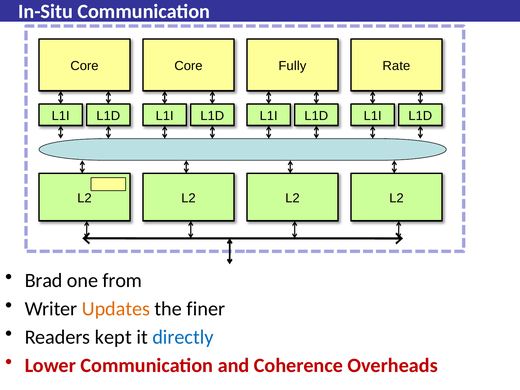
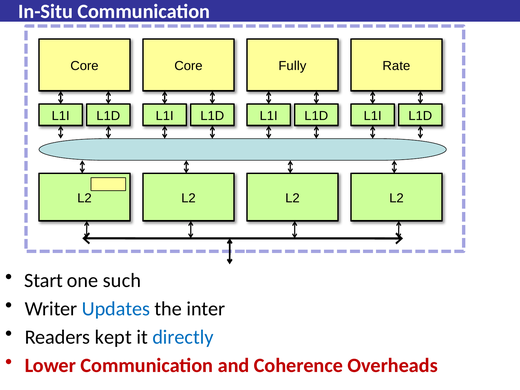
Brad: Brad -> Start
from: from -> such
Updates colour: orange -> blue
finer: finer -> inter
